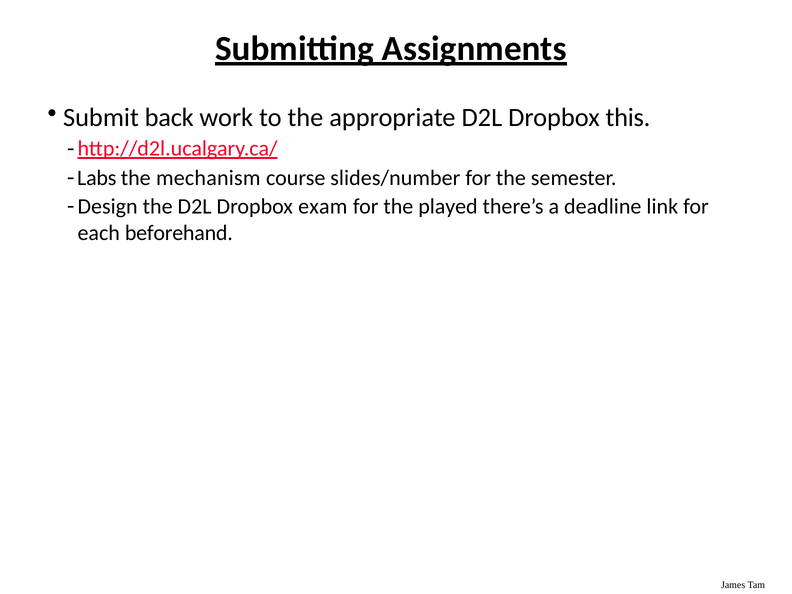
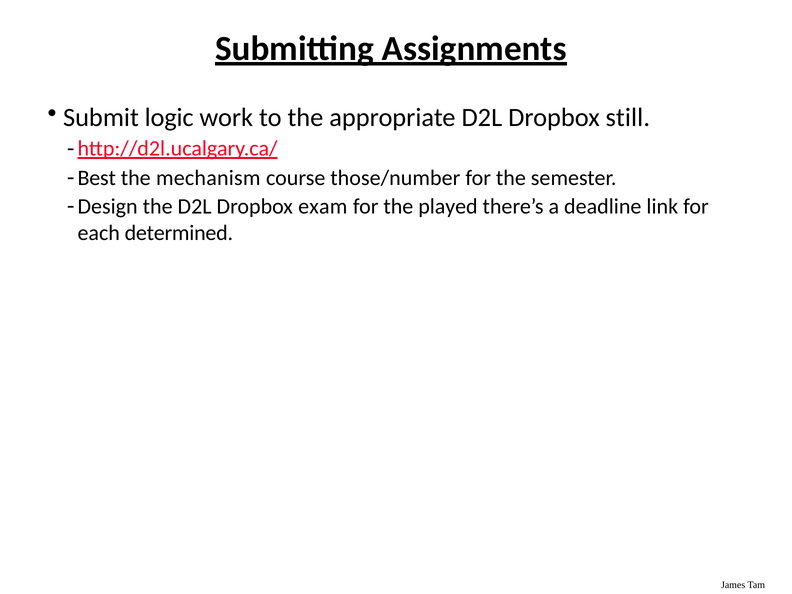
back: back -> logic
this: this -> still
Labs: Labs -> Best
slides/number: slides/number -> those/number
beforehand: beforehand -> determined
